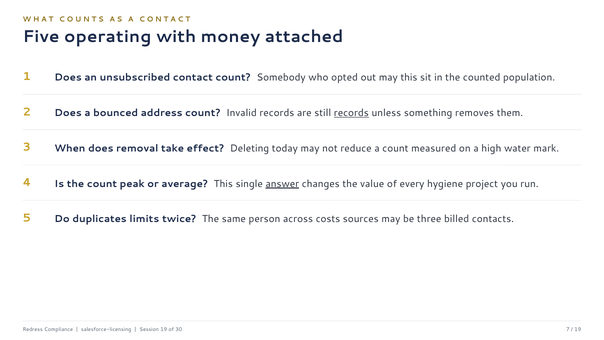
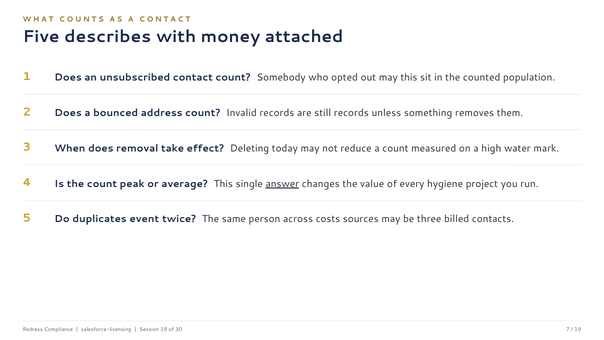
operating: operating -> describes
records at (351, 113) underline: present -> none
limits: limits -> event
